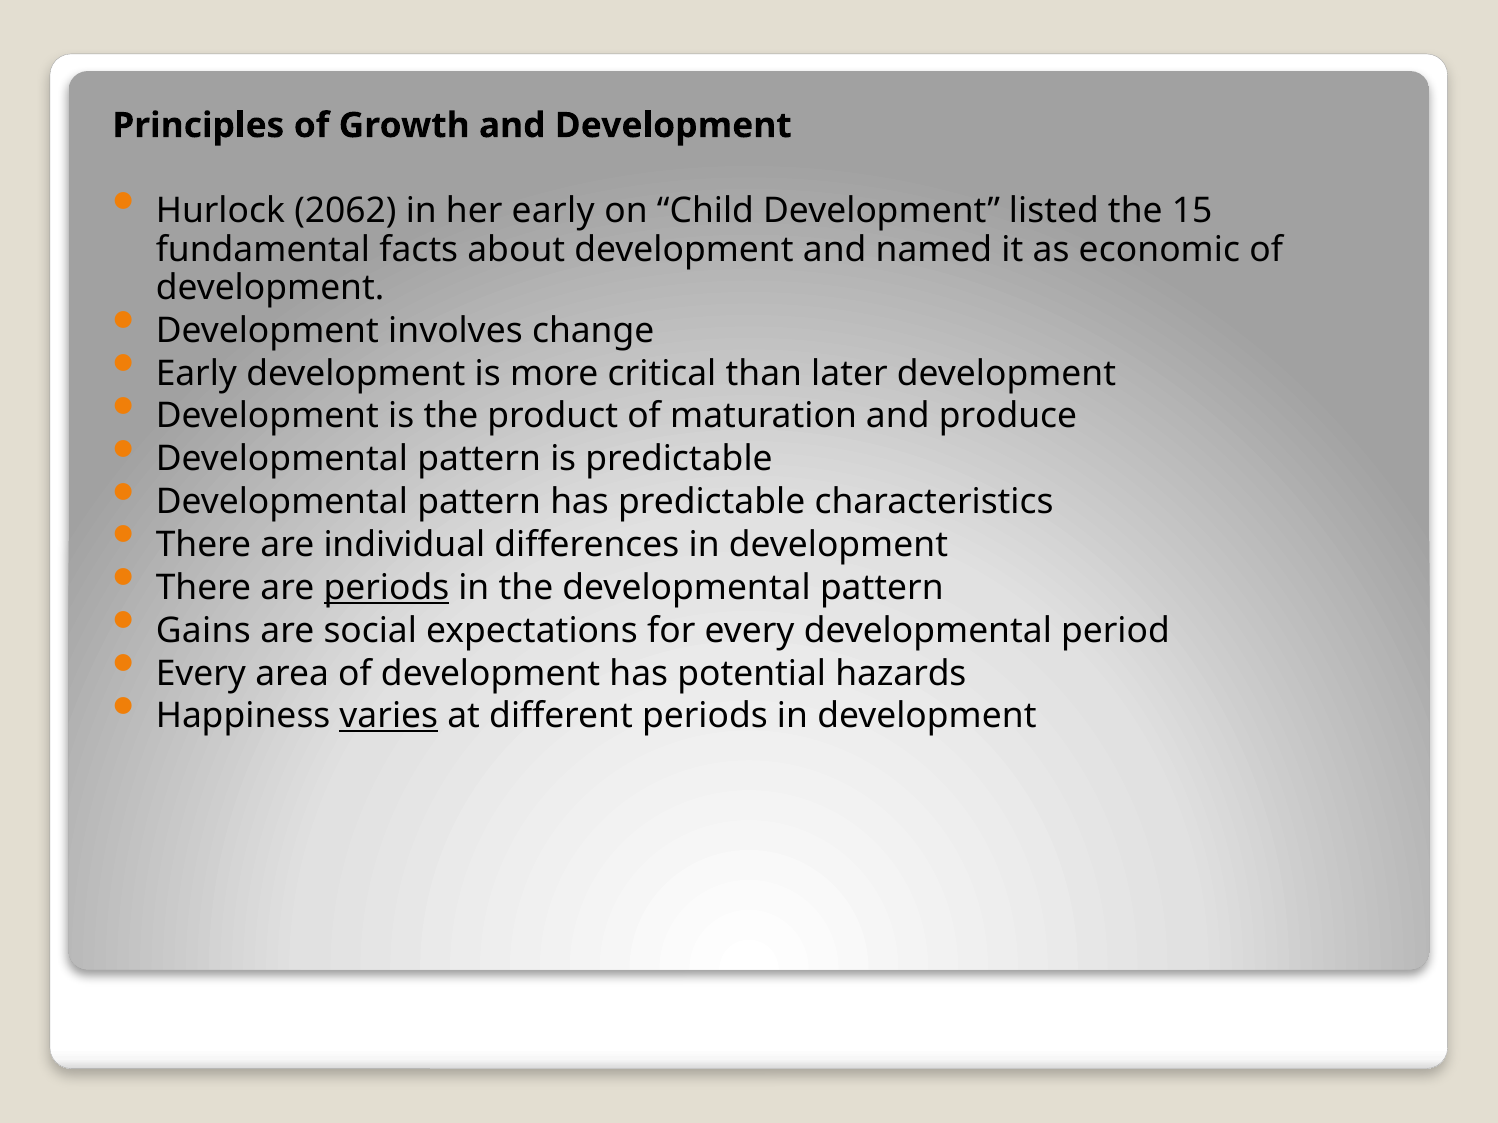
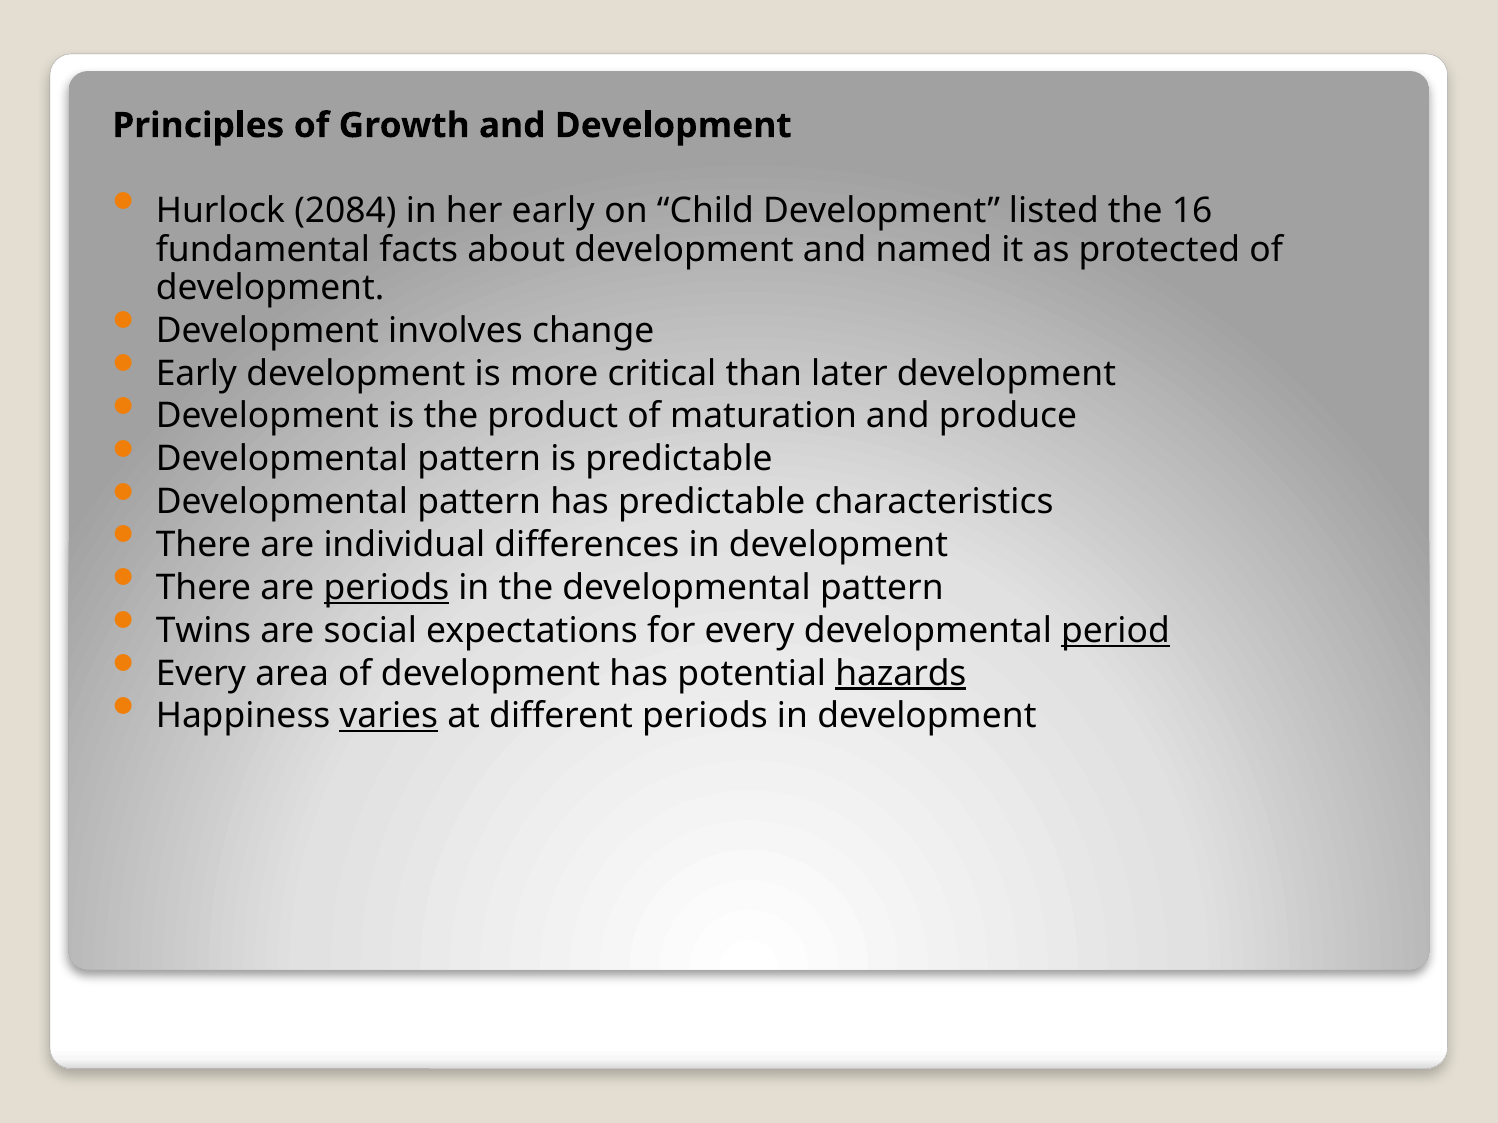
2062: 2062 -> 2084
15: 15 -> 16
economic: economic -> protected
Gains: Gains -> Twins
period underline: none -> present
hazards underline: none -> present
